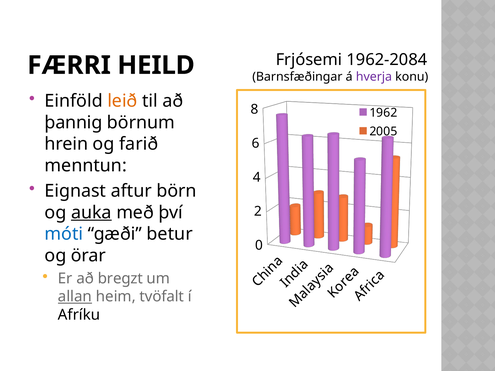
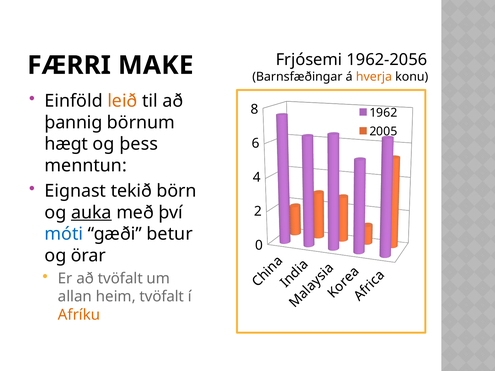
1962-2084: 1962-2084 -> 1962-2056
HEILD: HEILD -> MAKE
hverja colour: purple -> orange
hrein: hrein -> hægt
farið: farið -> þess
aftur: aftur -> tekið
að bregzt: bregzt -> tvöfalt
allan underline: present -> none
Afríku colour: black -> orange
